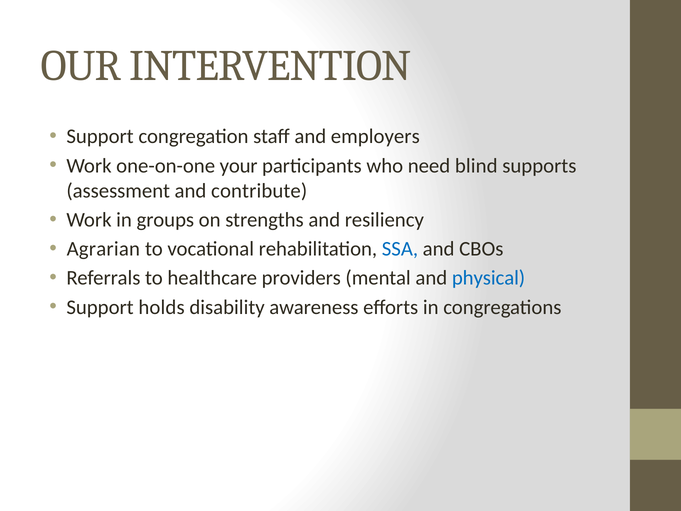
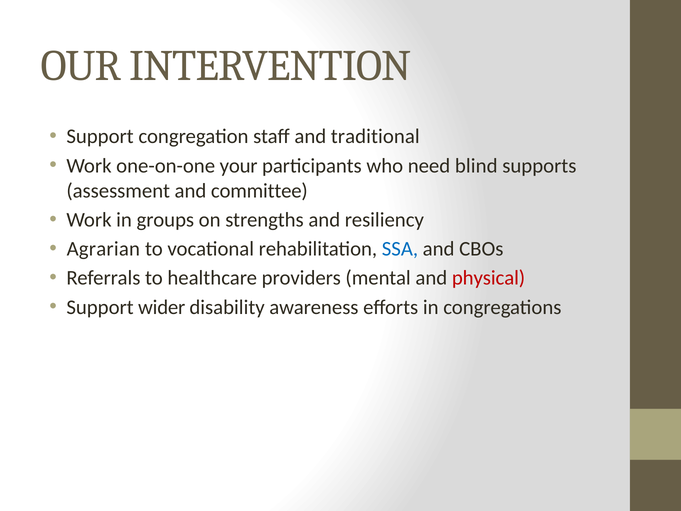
employers: employers -> traditional
contribute: contribute -> committee
physical colour: blue -> red
holds: holds -> wider
